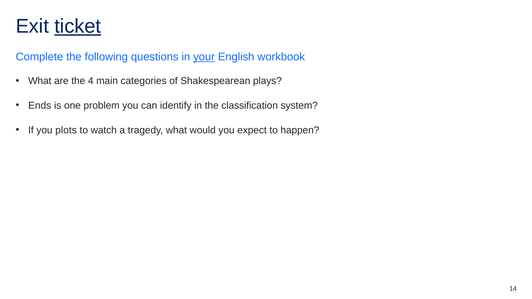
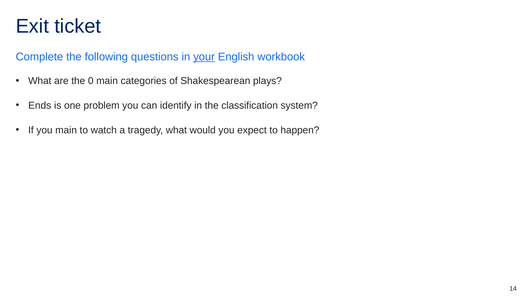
ticket underline: present -> none
4: 4 -> 0
you plots: plots -> main
